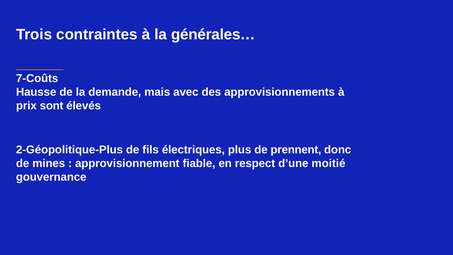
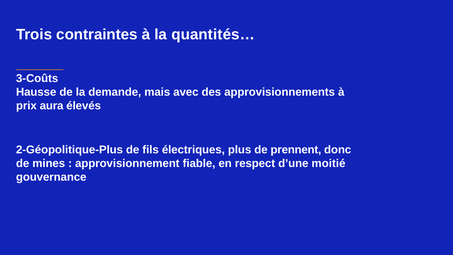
générales…: générales… -> quantités…
7-Coûts: 7-Coûts -> 3-Coûts
sont: sont -> aura
